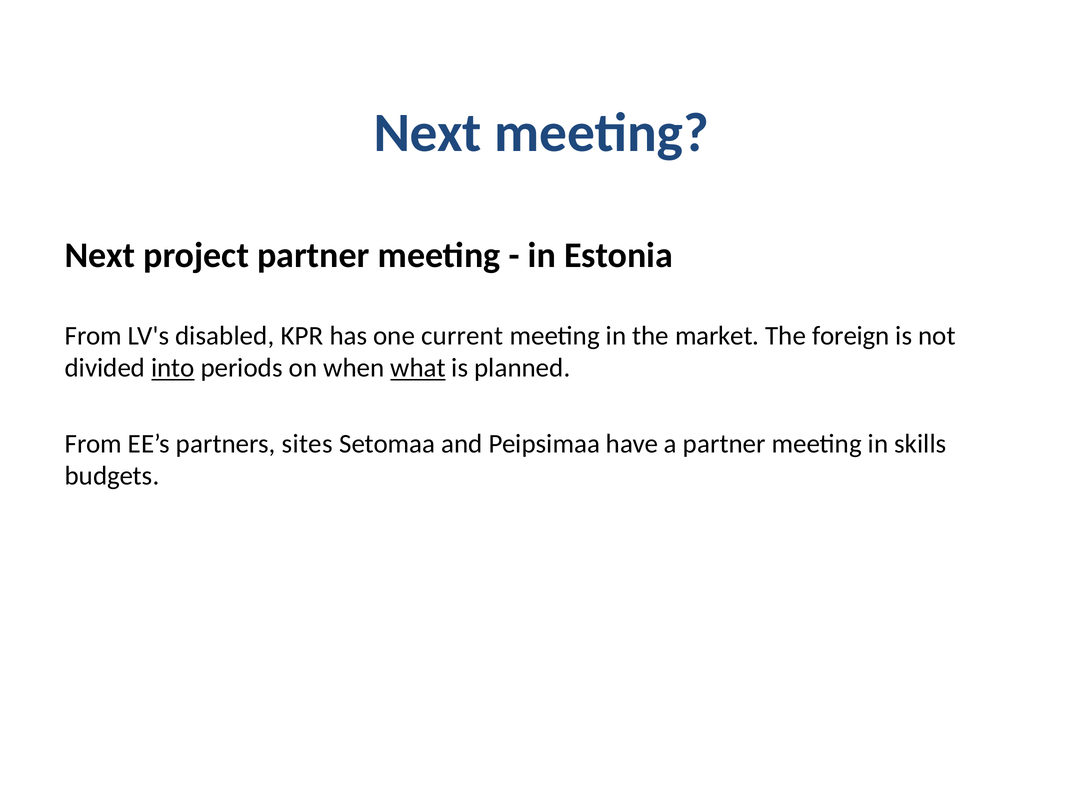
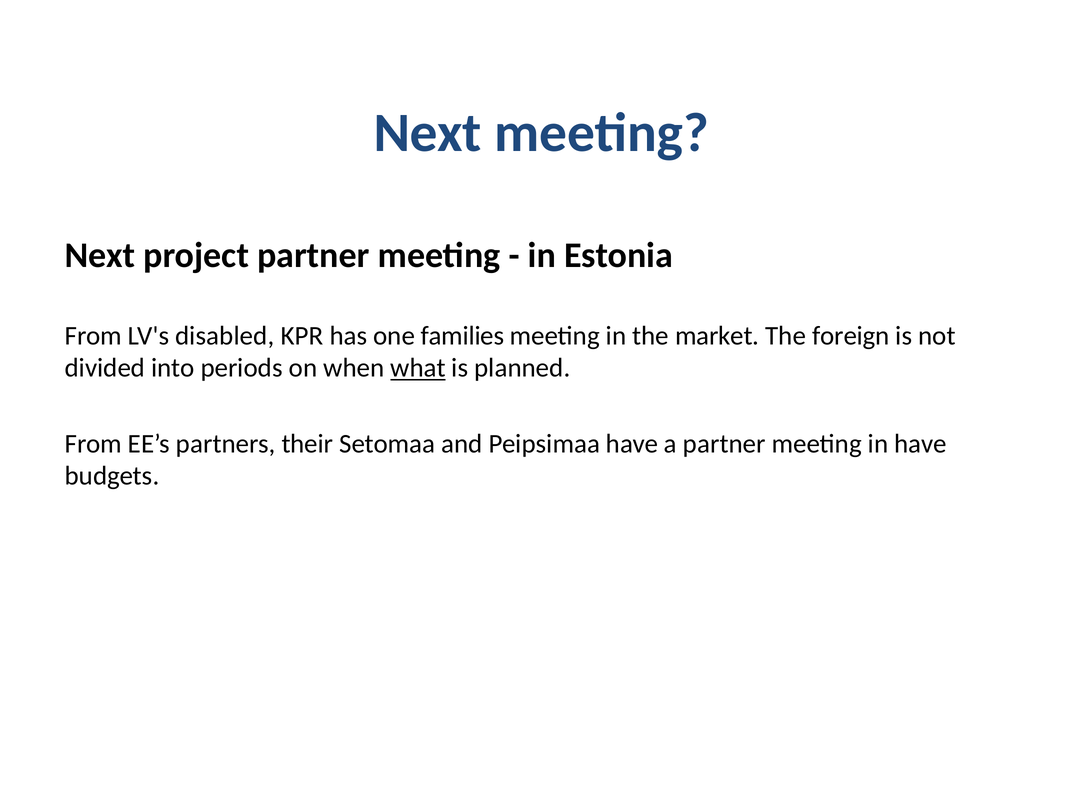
current: current -> families
into underline: present -> none
sites: sites -> their
in skills: skills -> have
